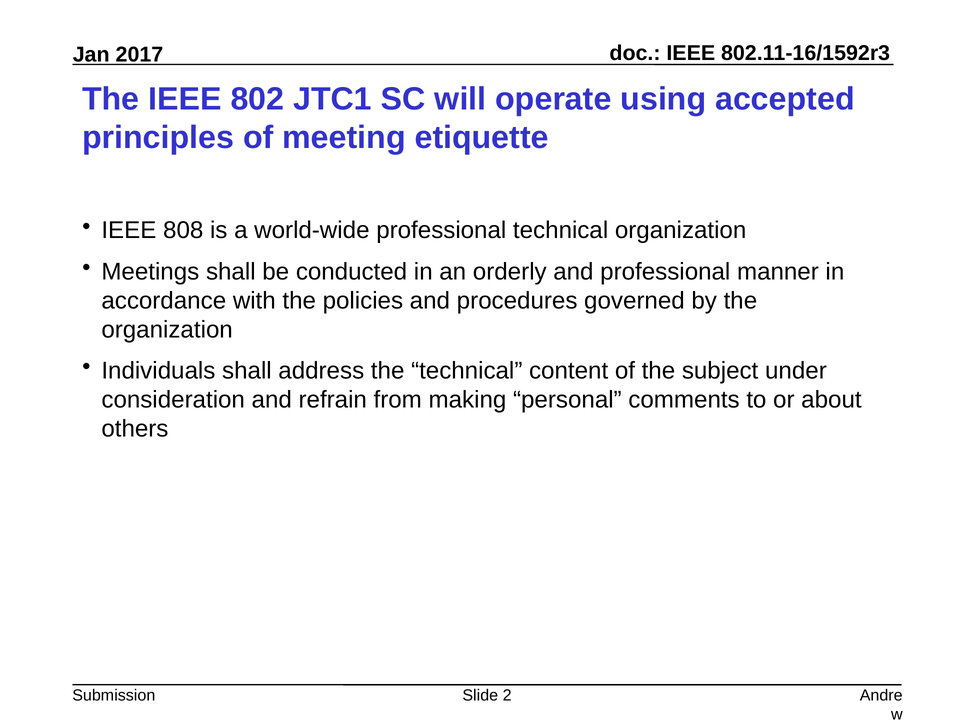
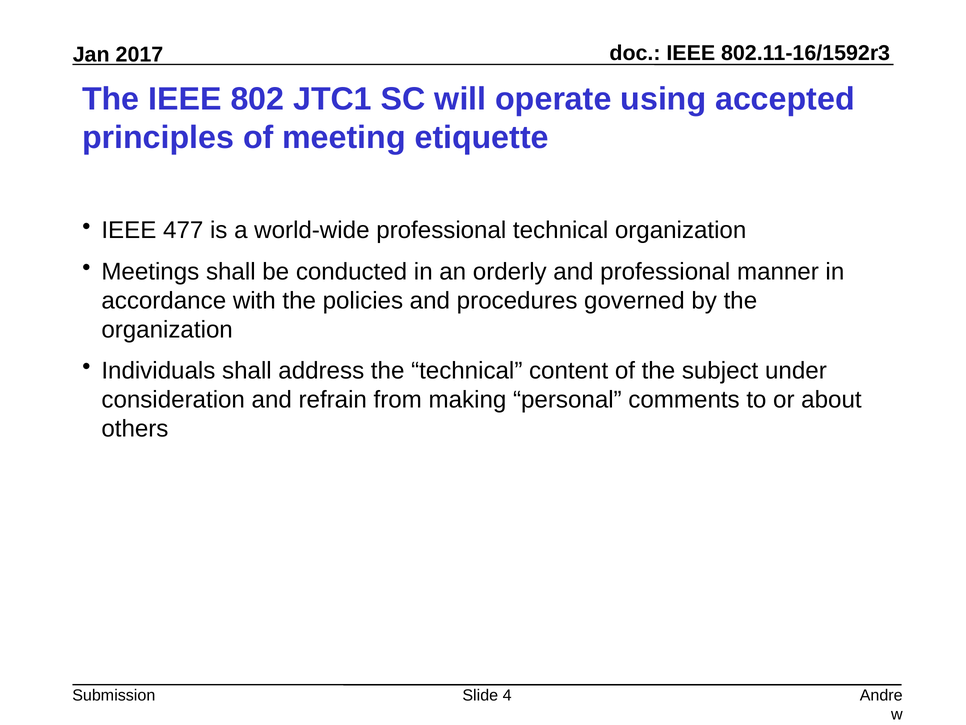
808: 808 -> 477
2: 2 -> 4
